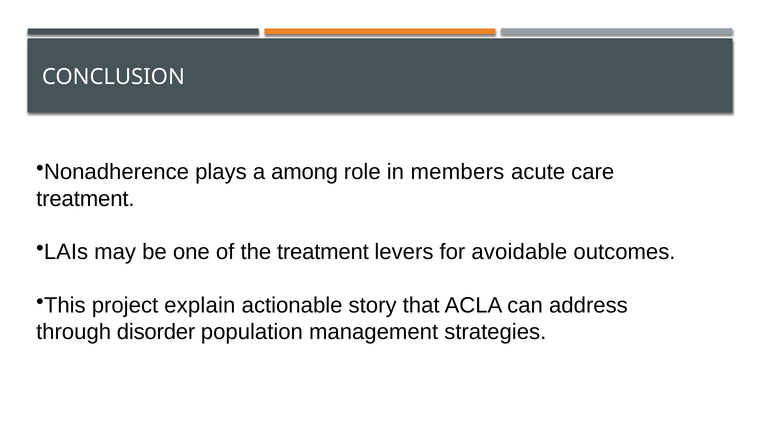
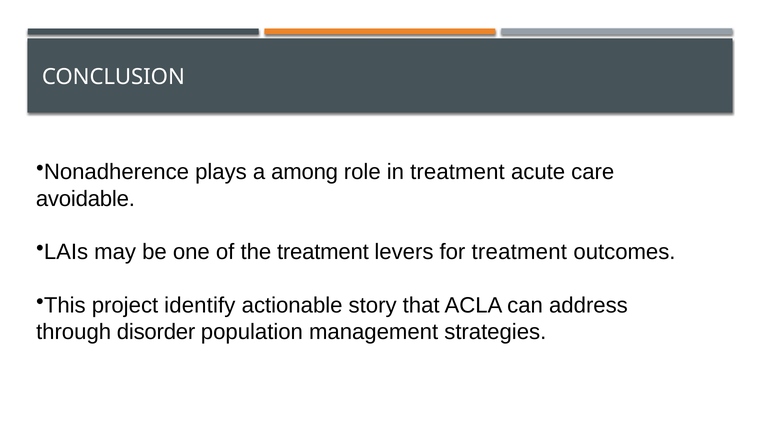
in members: members -> treatment
treatment at (85, 199): treatment -> avoidable
for avoidable: avoidable -> treatment
explain: explain -> identify
